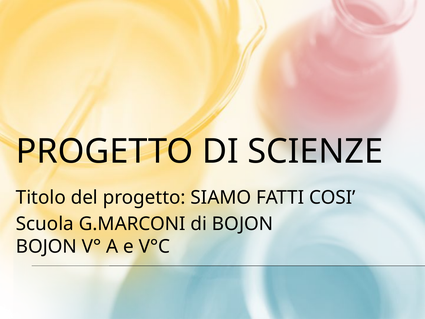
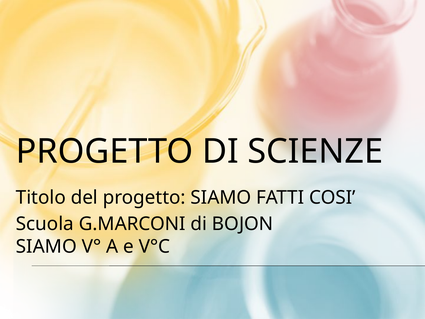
BOJON at (46, 246): BOJON -> SIAMO
